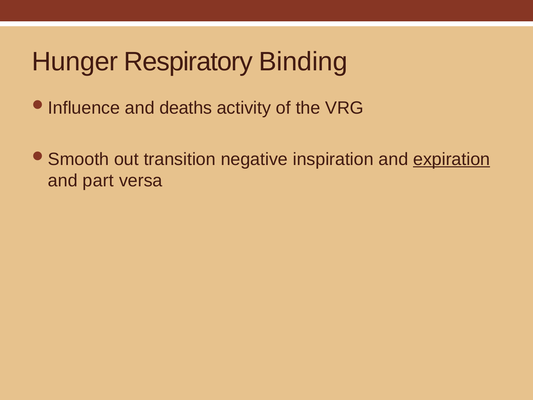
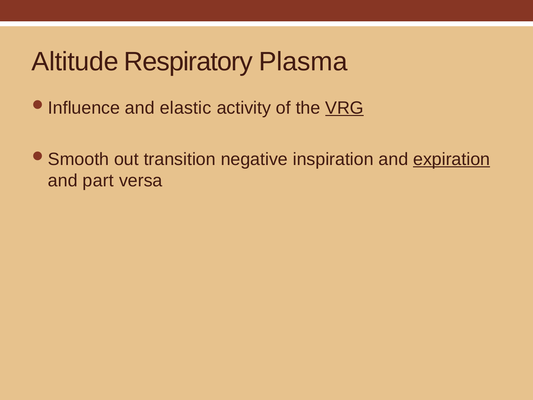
Hunger: Hunger -> Altitude
Binding: Binding -> Plasma
deaths: deaths -> elastic
VRG underline: none -> present
